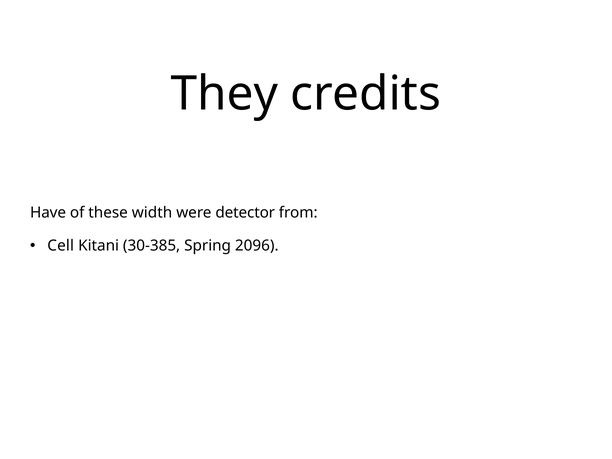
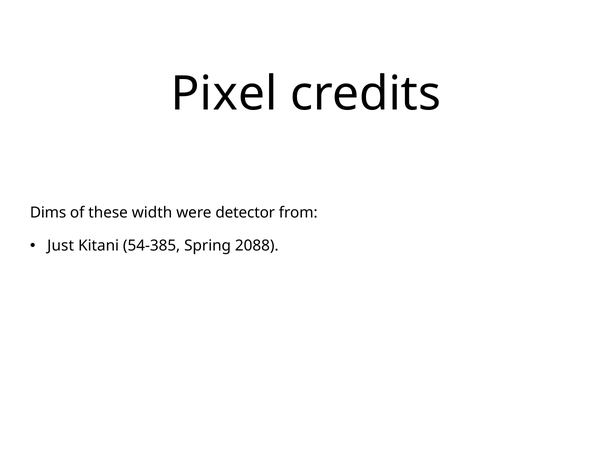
They: They -> Pixel
Have: Have -> Dims
Cell: Cell -> Just
30-385: 30-385 -> 54-385
2096: 2096 -> 2088
